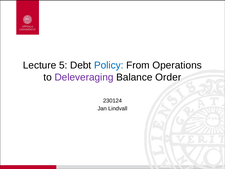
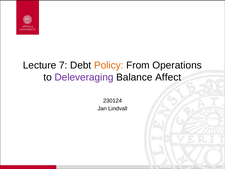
5: 5 -> 7
Policy colour: blue -> orange
Order: Order -> Affect
